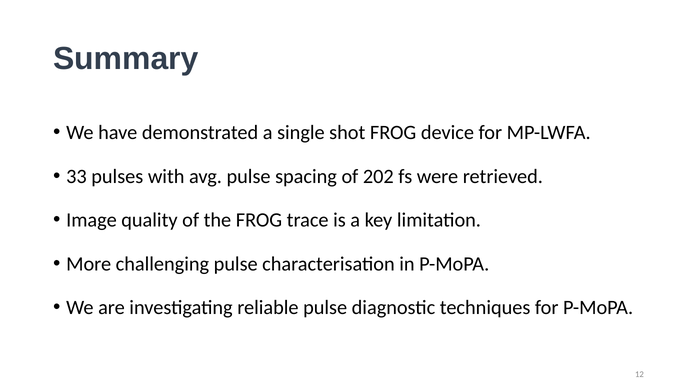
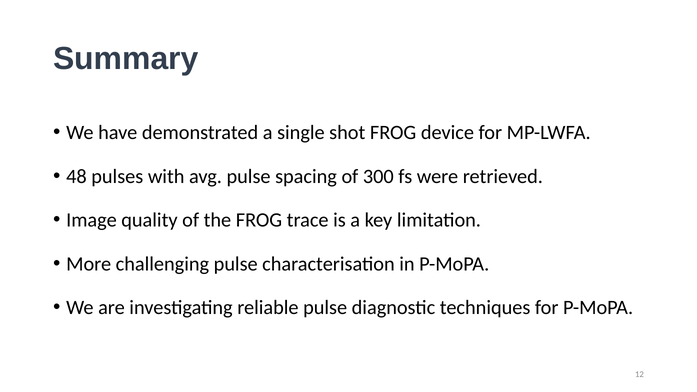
33: 33 -> 48
202: 202 -> 300
